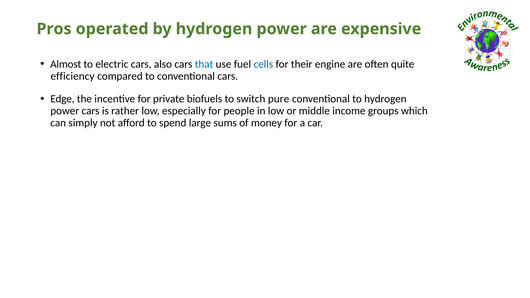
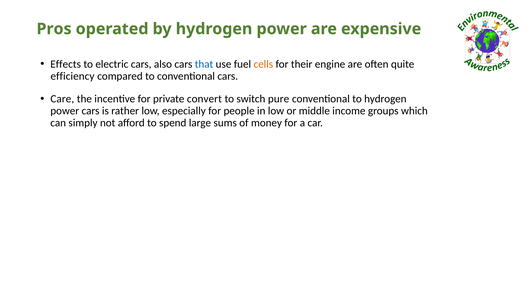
Almost: Almost -> Effects
cells colour: blue -> orange
Edge: Edge -> Care
biofuels: biofuels -> convert
